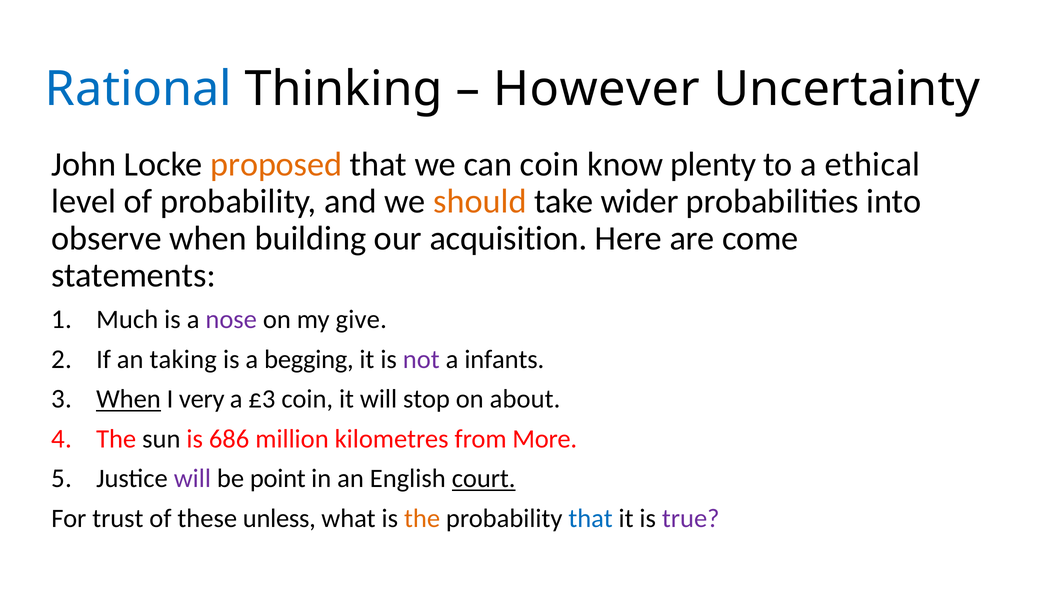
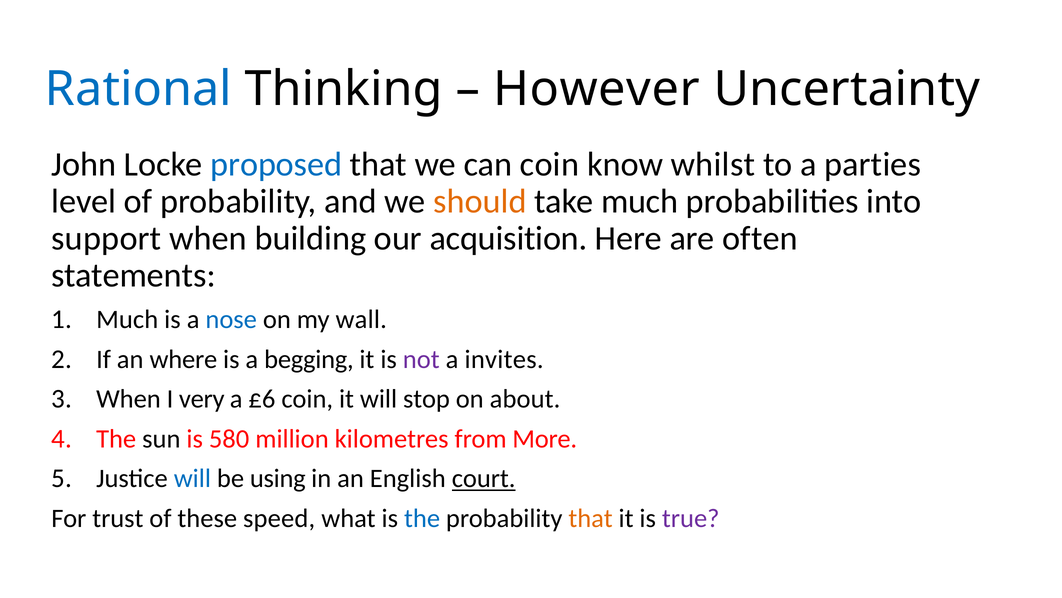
proposed colour: orange -> blue
plenty: plenty -> whilst
ethical: ethical -> parties
take wider: wider -> much
observe: observe -> support
come: come -> often
nose colour: purple -> blue
give: give -> wall
taking: taking -> where
infants: infants -> invites
When at (128, 399) underline: present -> none
£3: £3 -> £6
686: 686 -> 580
will at (192, 478) colour: purple -> blue
point: point -> using
unless: unless -> speed
the at (422, 518) colour: orange -> blue
that at (591, 518) colour: blue -> orange
